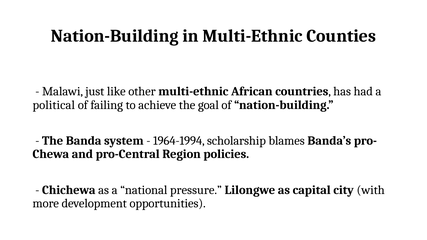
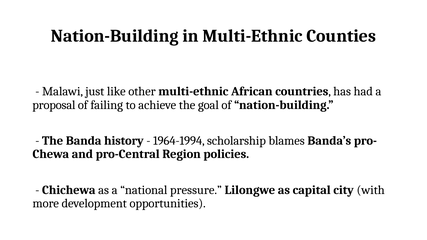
political: political -> proposal
system: system -> history
